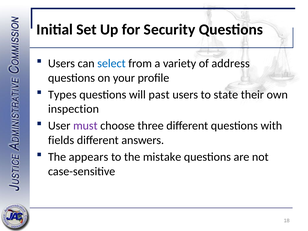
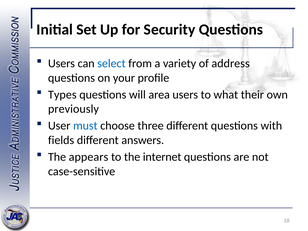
past: past -> area
state: state -> what
inspection: inspection -> previously
must colour: purple -> blue
mistake: mistake -> internet
